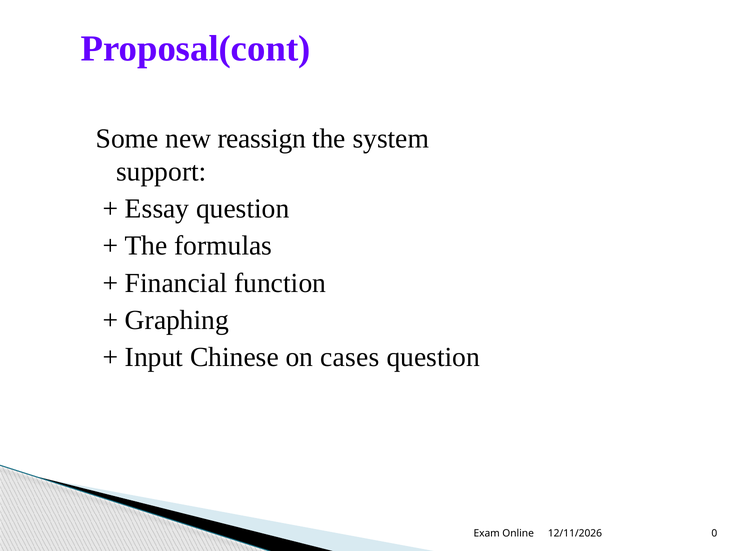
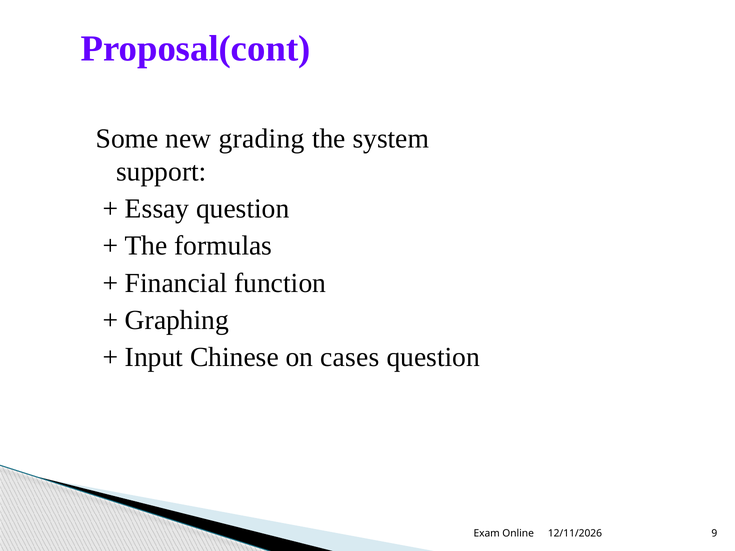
reassign: reassign -> grading
0: 0 -> 9
